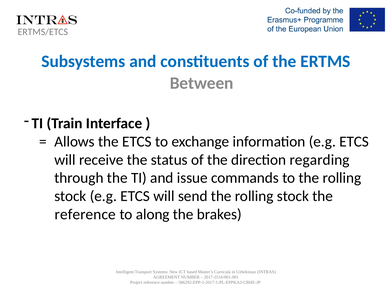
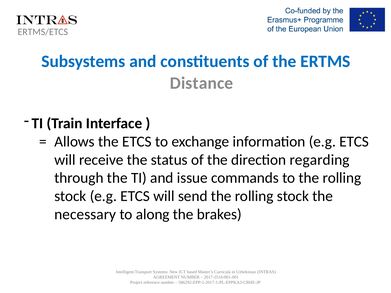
Between: Between -> Distance
reference at (85, 215): reference -> necessary
